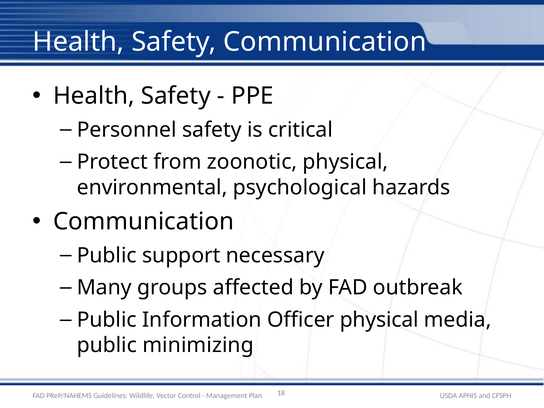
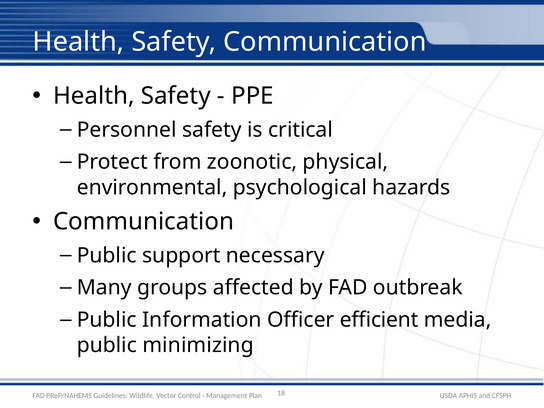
Officer physical: physical -> efficient
